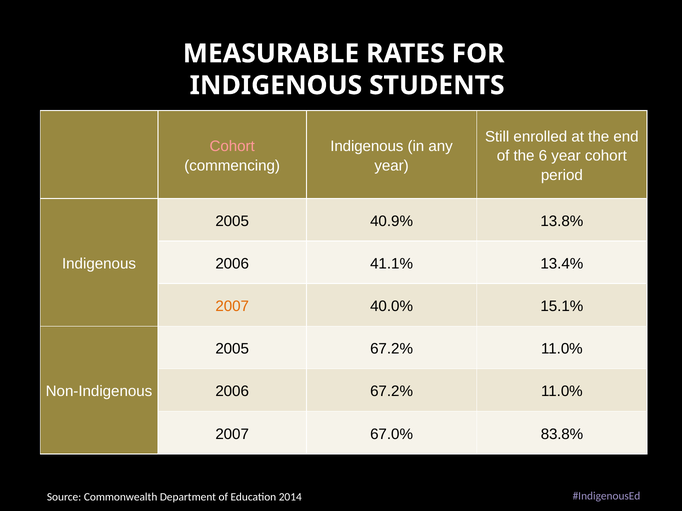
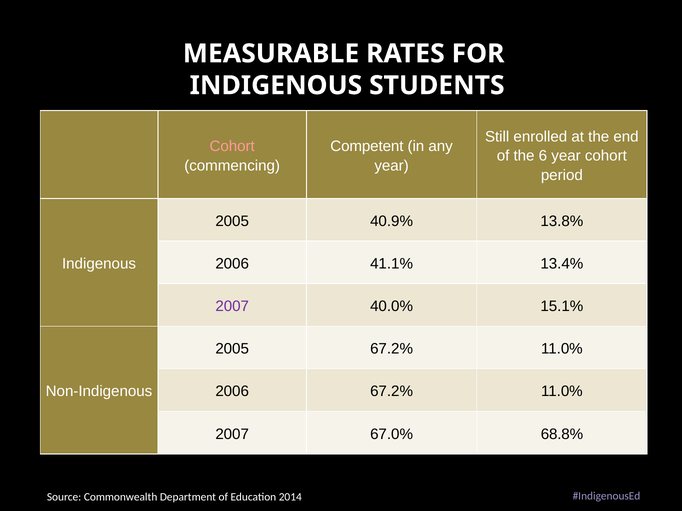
Indigenous at (367, 146): Indigenous -> Competent
2007 at (232, 307) colour: orange -> purple
83.8%: 83.8% -> 68.8%
